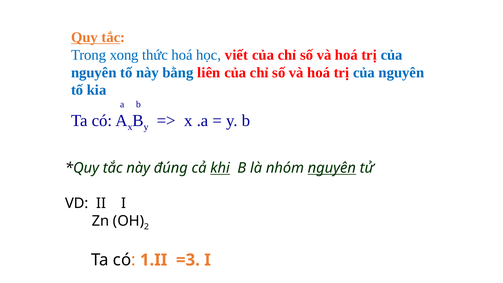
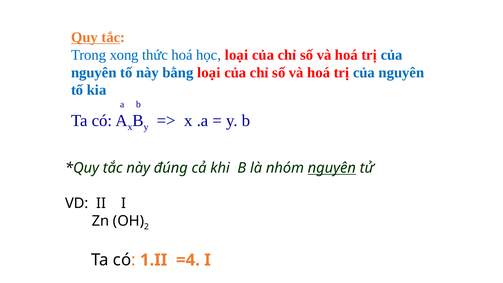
học viết: viết -> loại
bằng liên: liên -> loại
khi underline: present -> none
=3: =3 -> =4
